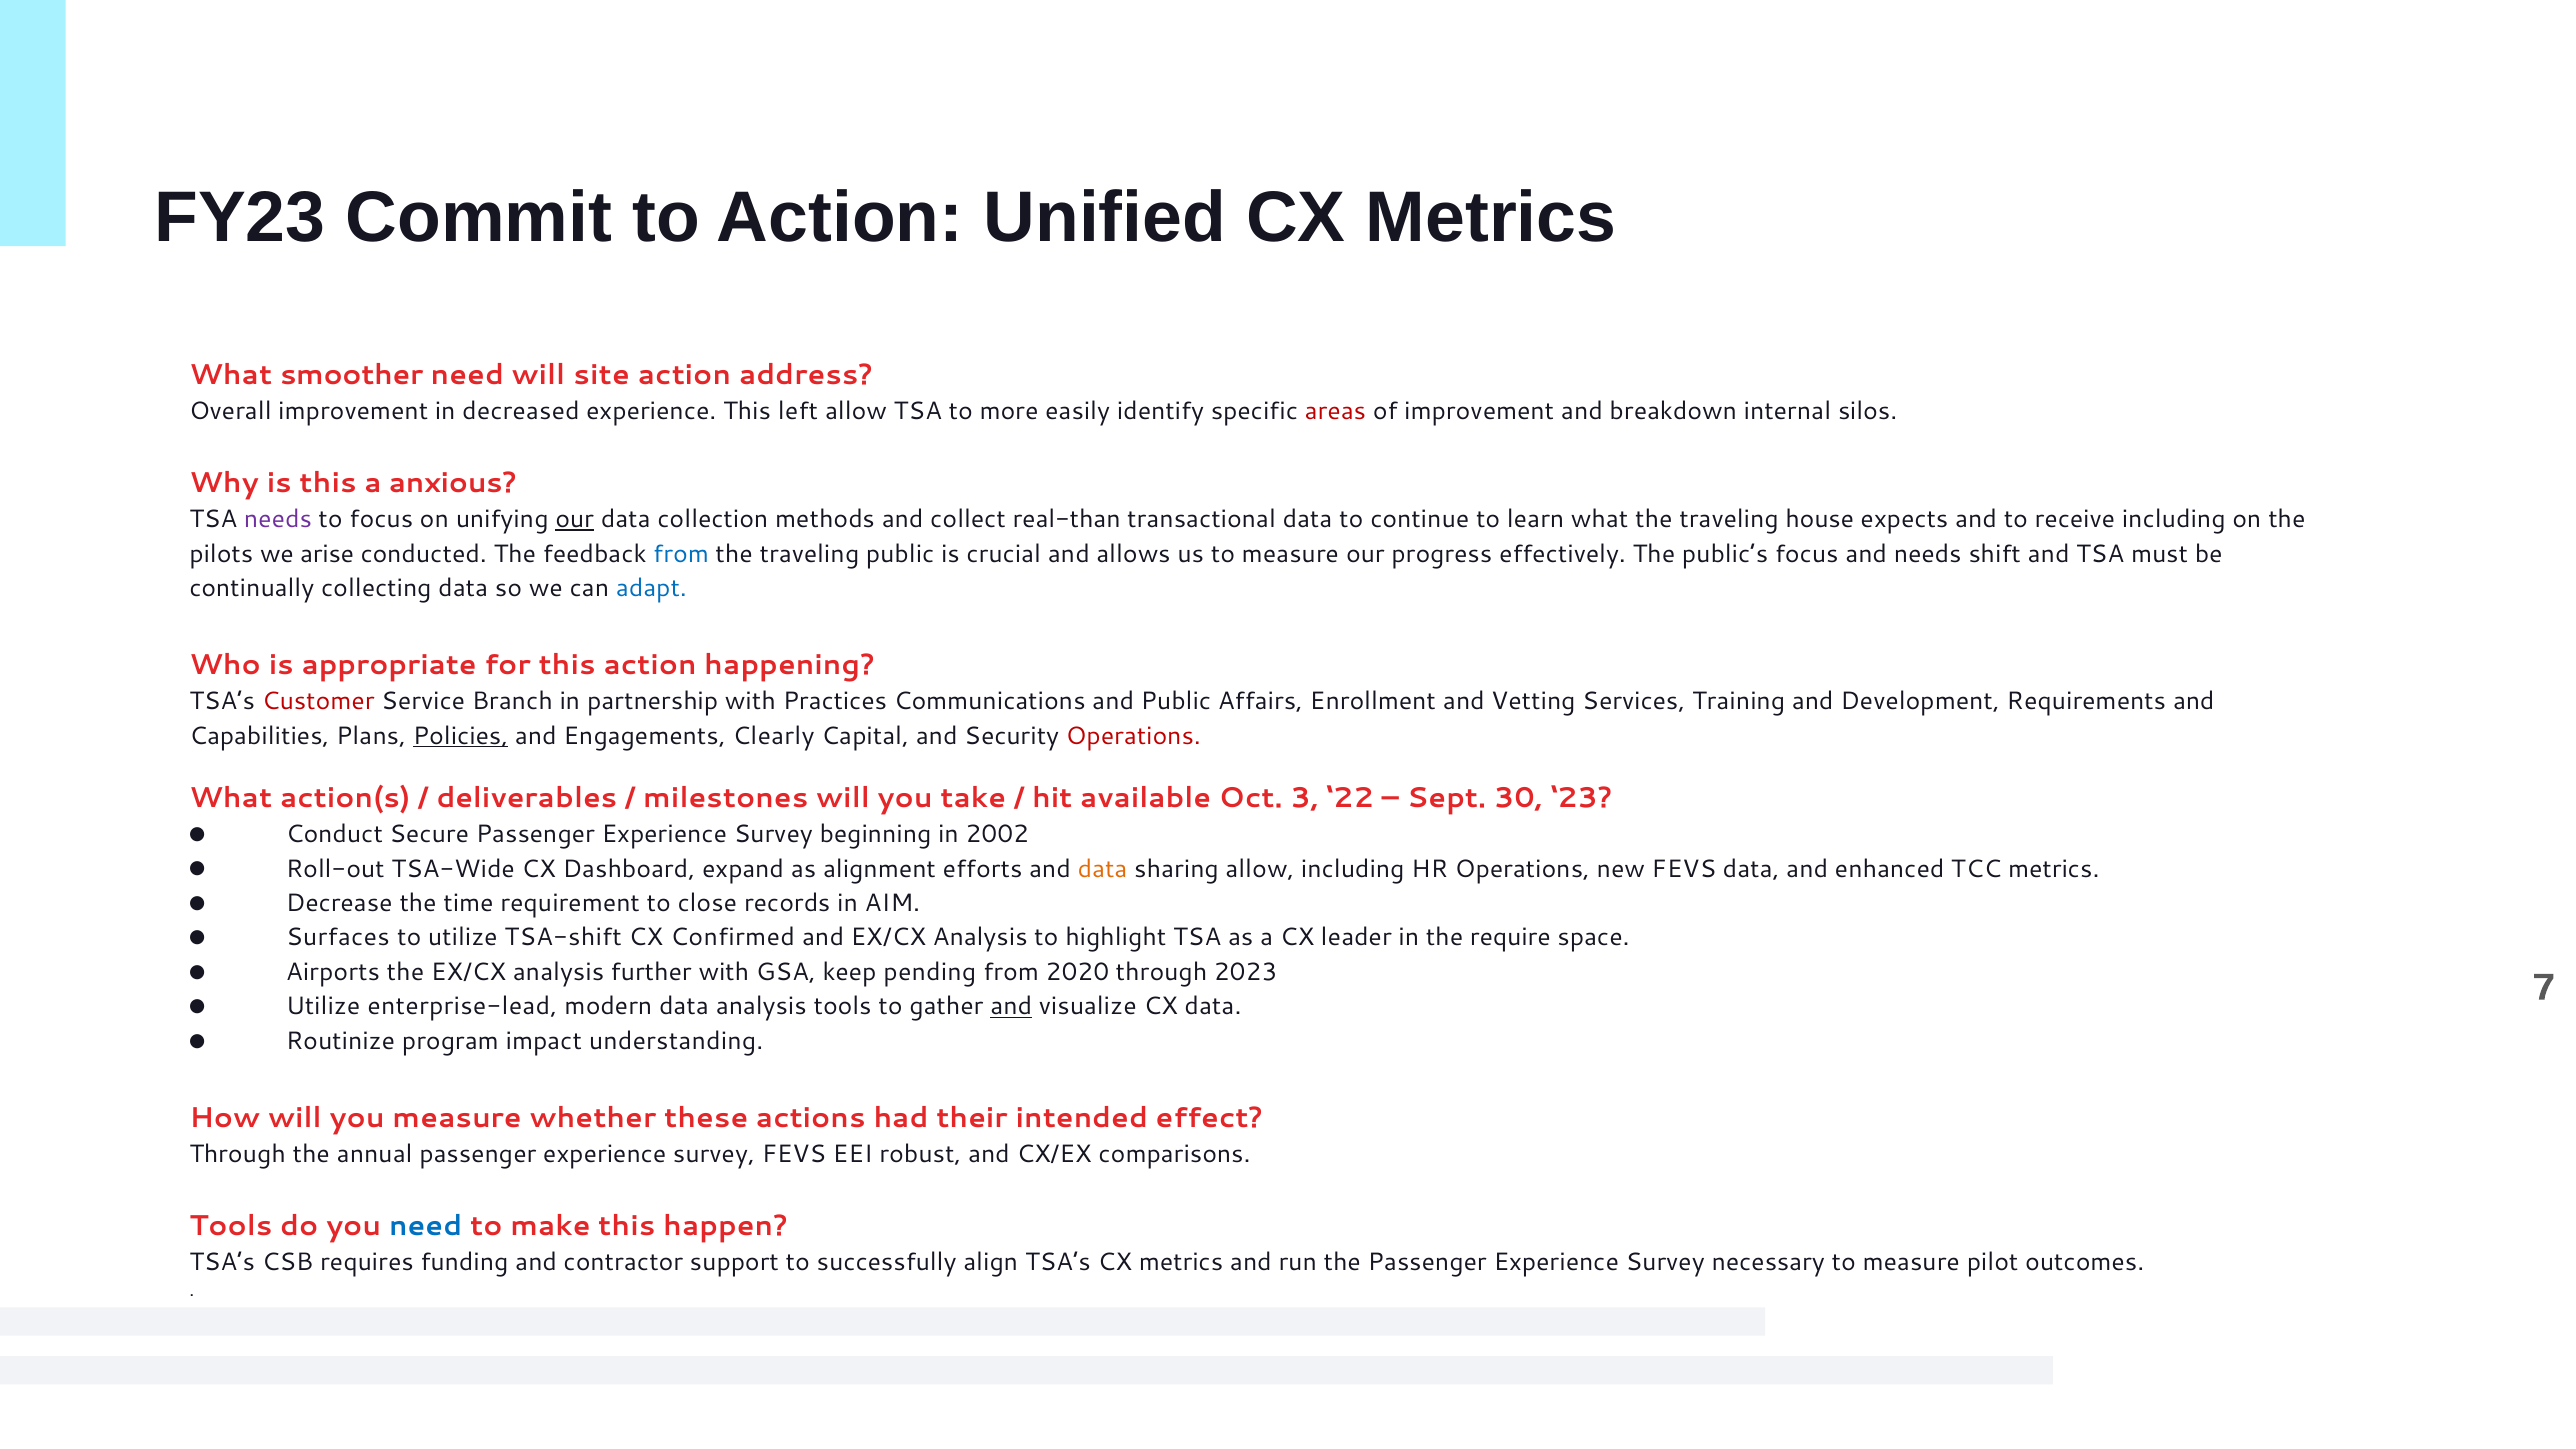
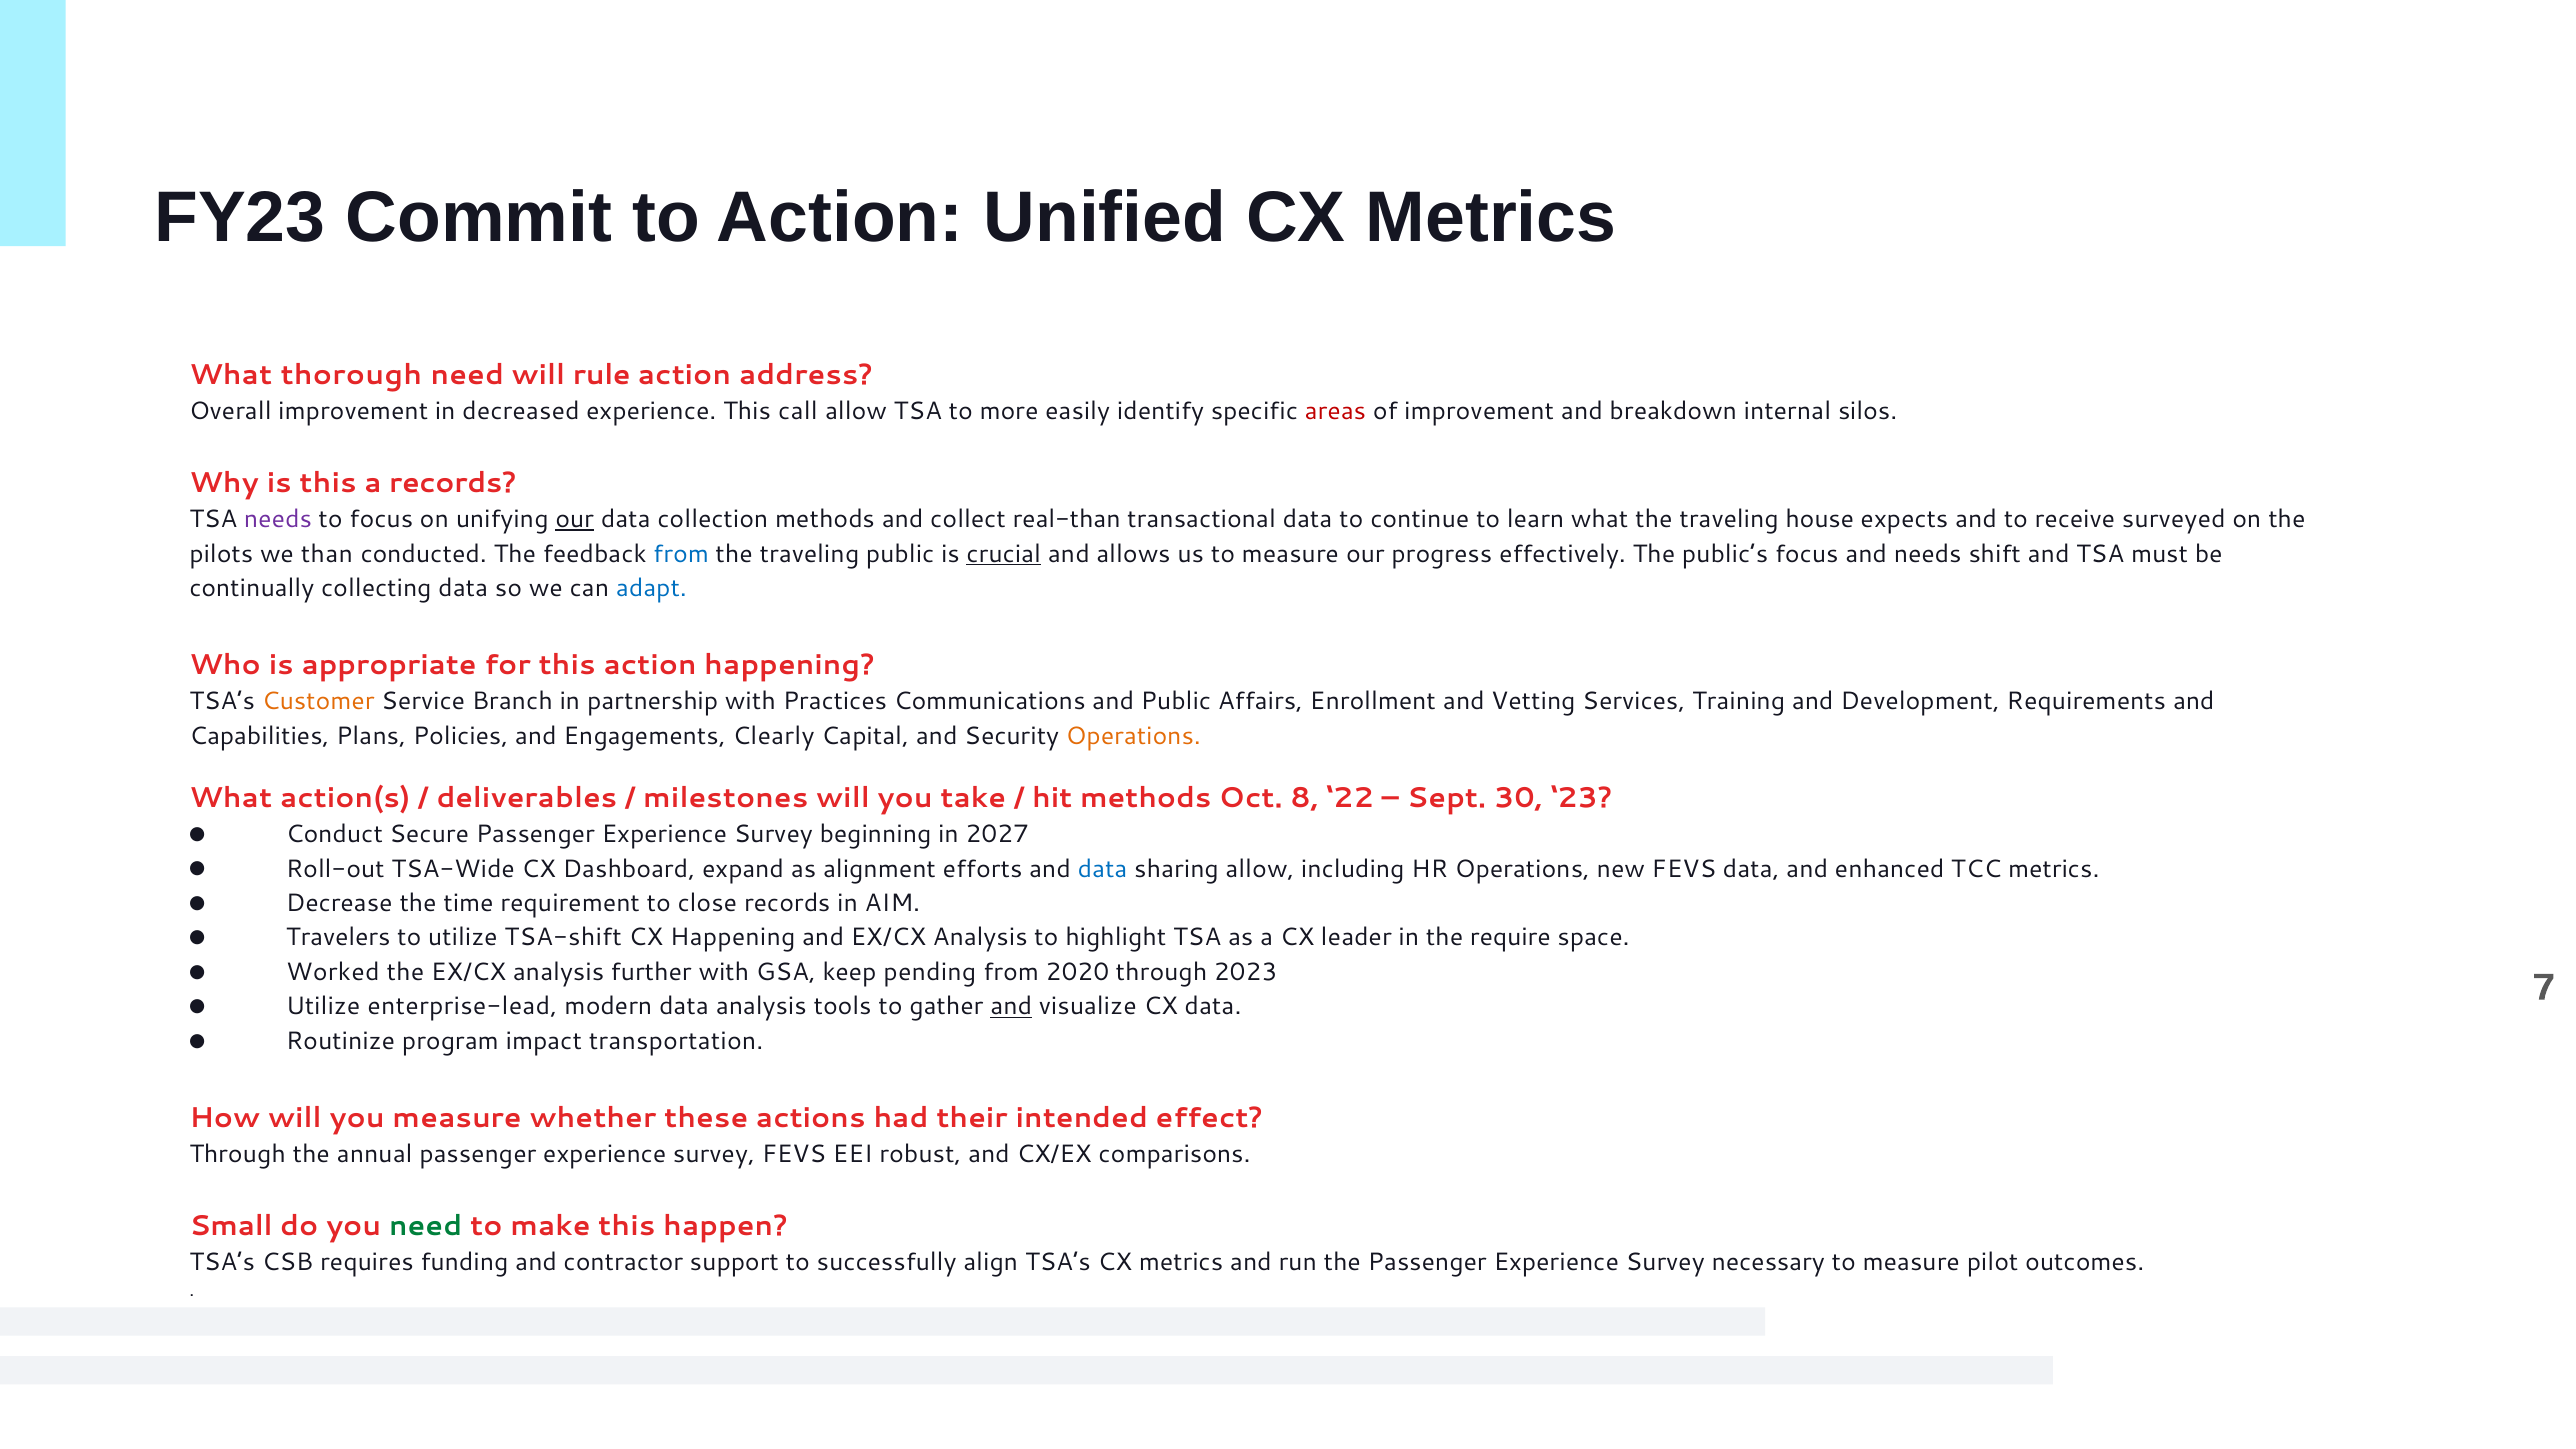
smoother: smoother -> thorough
site: site -> rule
left: left -> call
a anxious: anxious -> records
receive including: including -> surveyed
arise: arise -> than
crucial underline: none -> present
Customer colour: red -> orange
Policies underline: present -> none
Operations at (1133, 736) colour: red -> orange
hit available: available -> methods
3: 3 -> 8
2002: 2002 -> 2027
data at (1103, 869) colour: orange -> blue
Surfaces: Surfaces -> Travelers
CX Confirmed: Confirmed -> Happening
Airports: Airports -> Worked
understanding: understanding -> transportation
Tools at (231, 1226): Tools -> Small
need at (426, 1226) colour: blue -> green
